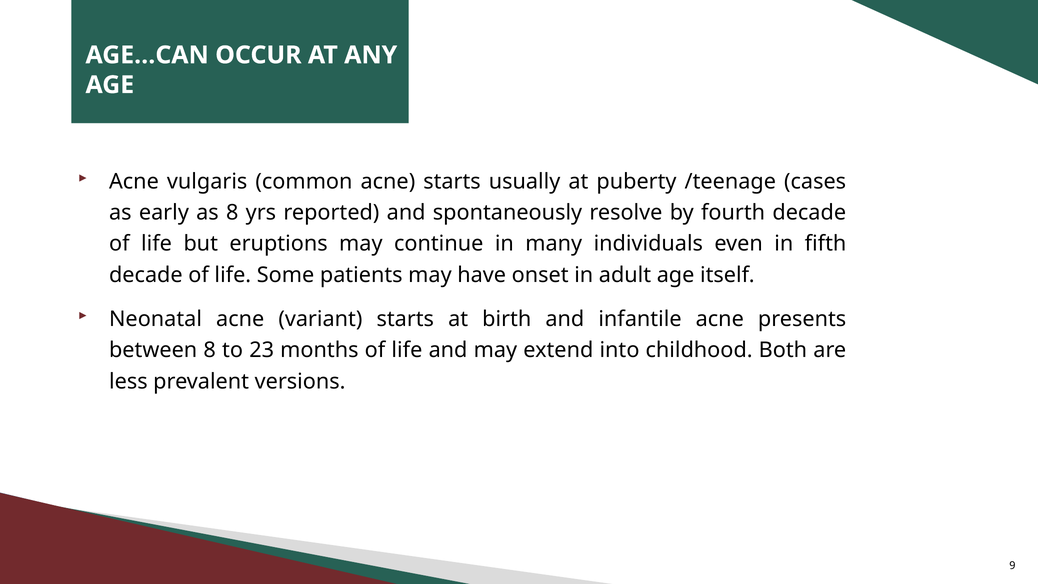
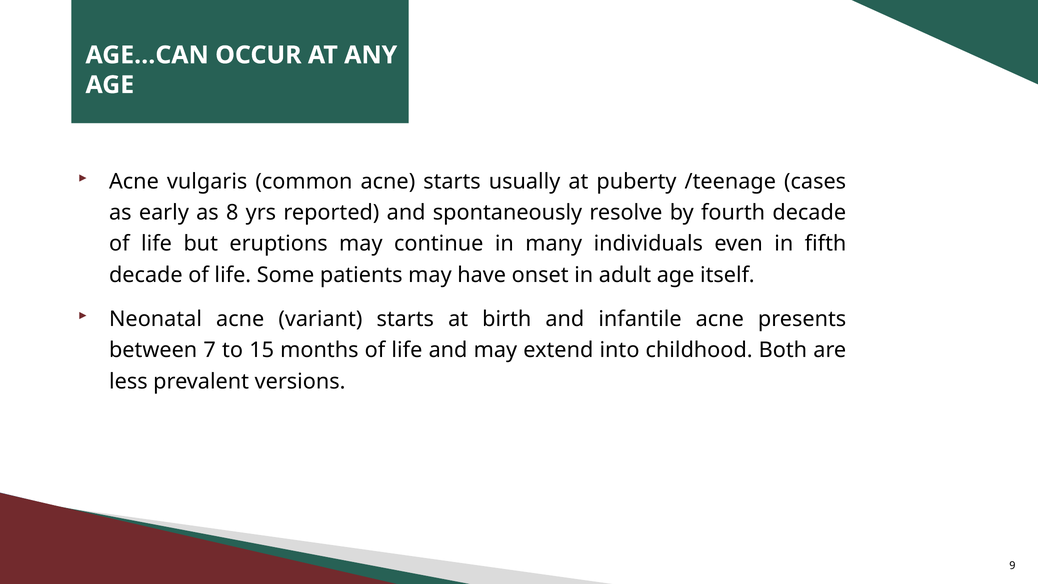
between 8: 8 -> 7
23: 23 -> 15
